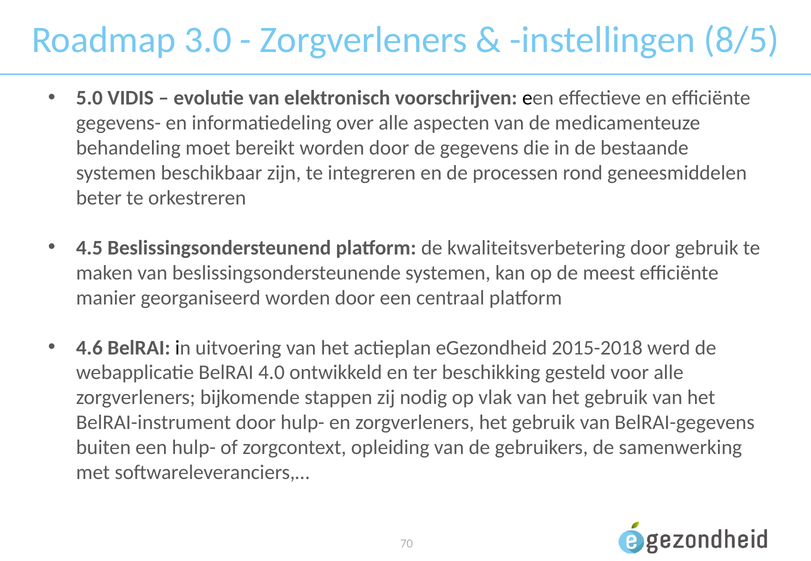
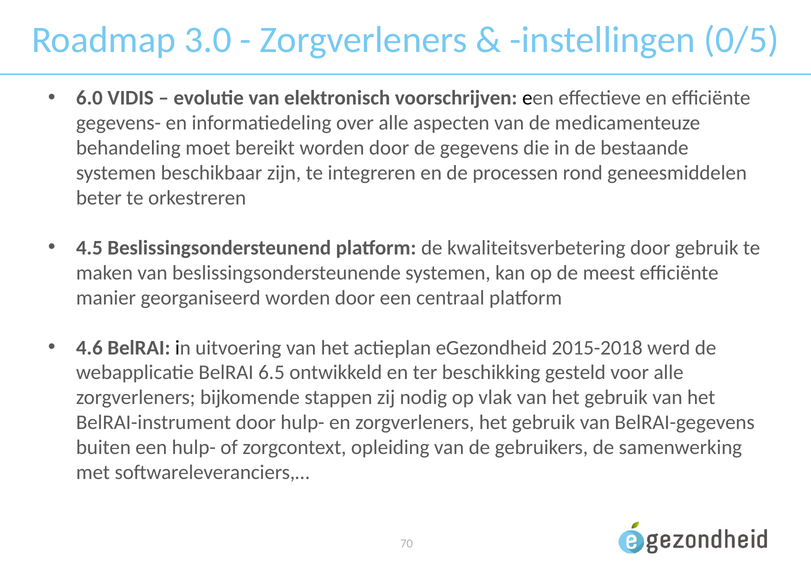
8/5: 8/5 -> 0/5
5.0: 5.0 -> 6.0
4.0: 4.0 -> 6.5
